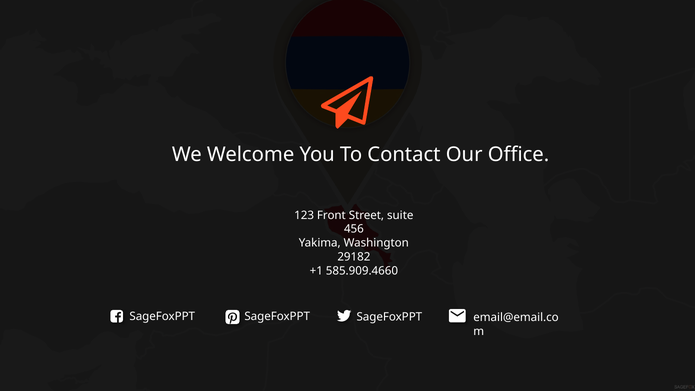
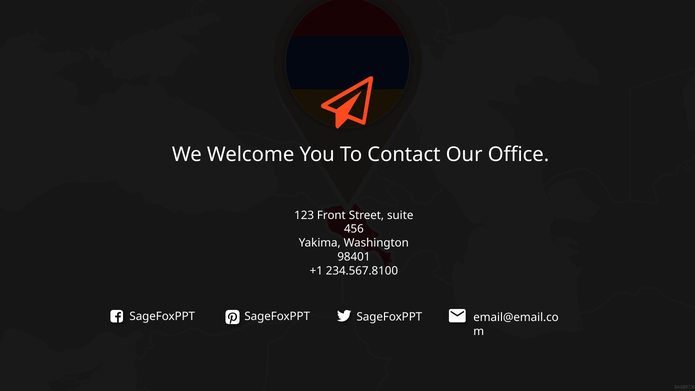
29182: 29182 -> 98401
585.909.4660: 585.909.4660 -> 234.567.8100
